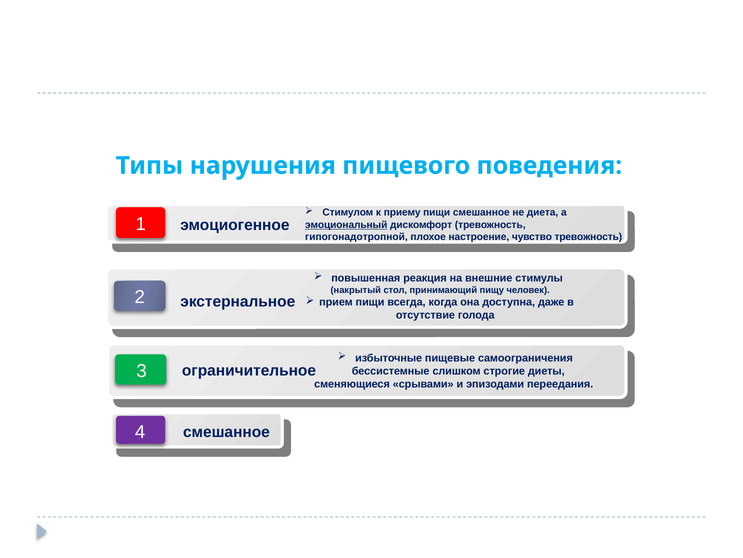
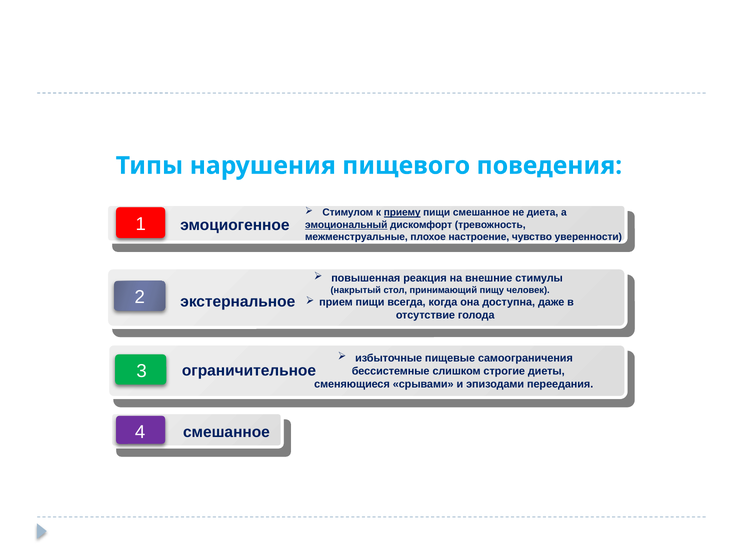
приему underline: none -> present
гипогонадотропной: гипогонадотропной -> межменструальные
чувство тревожность: тревожность -> уверенности
